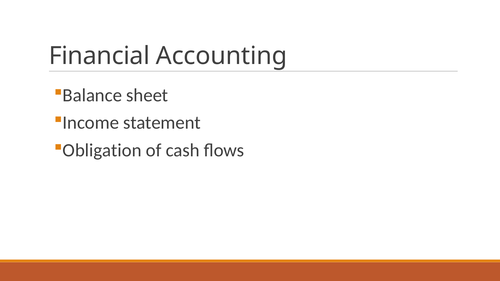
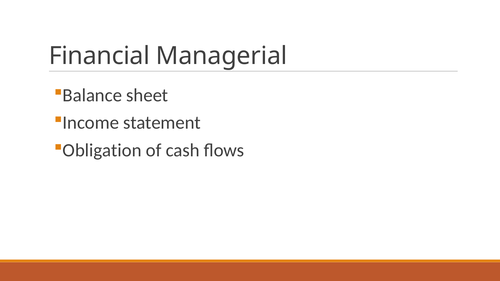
Accounting: Accounting -> Managerial
